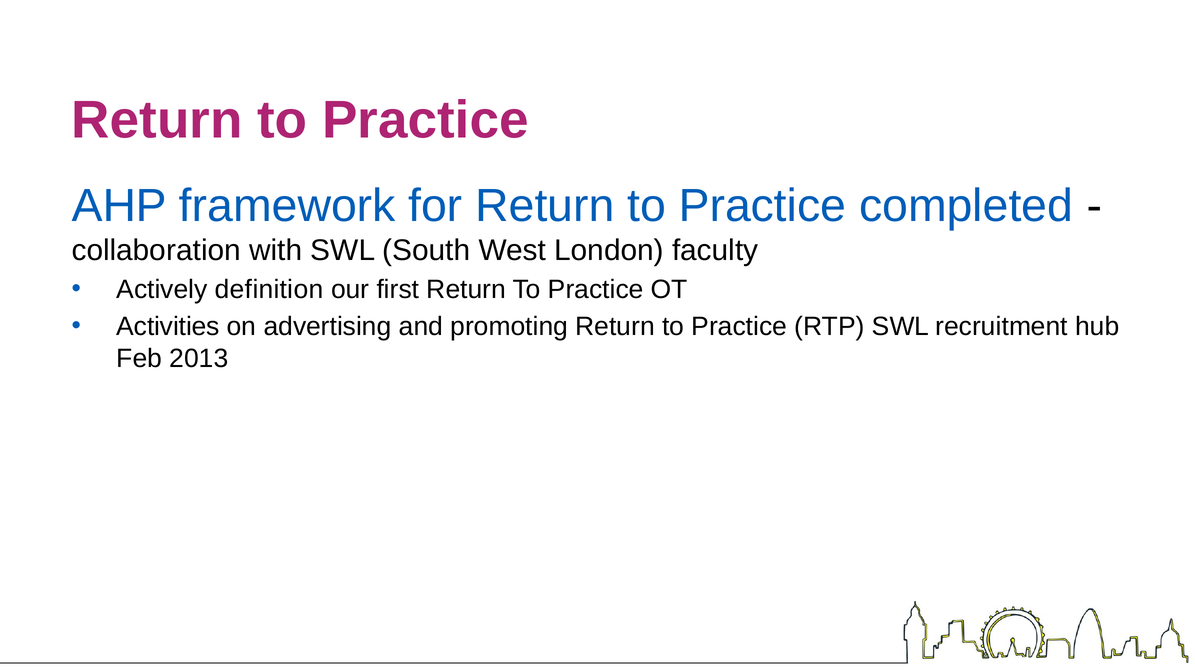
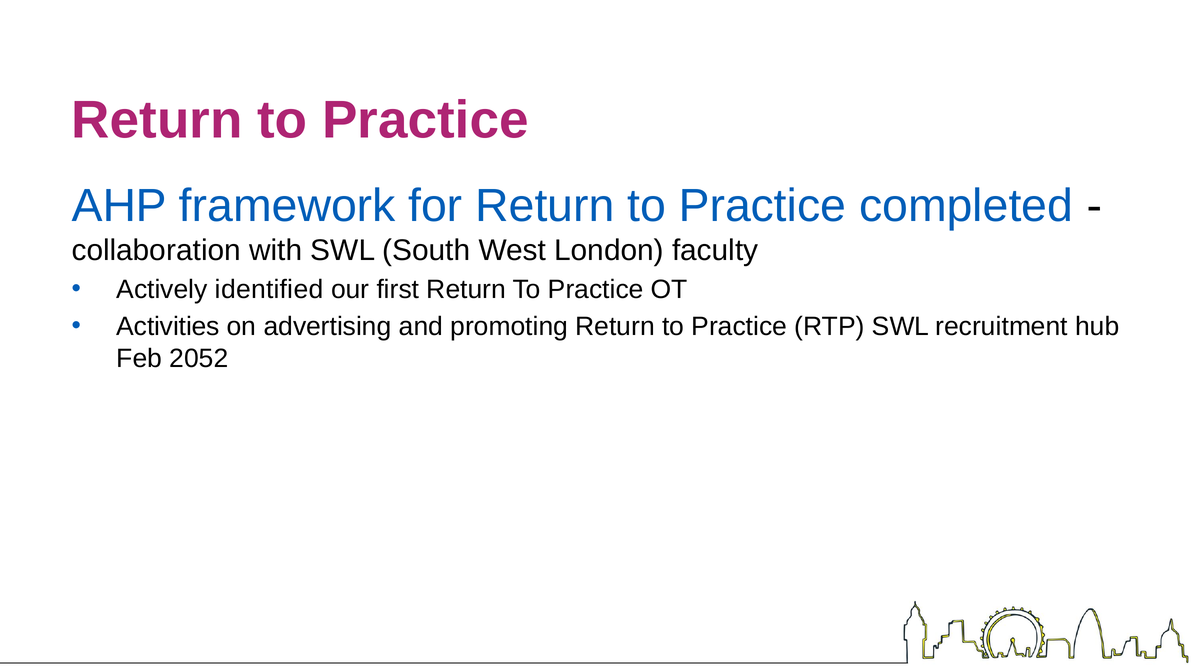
definition: definition -> identified
2013: 2013 -> 2052
